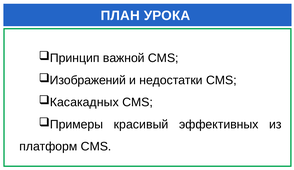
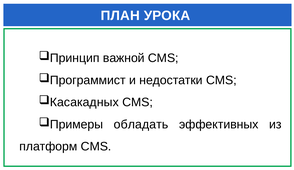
Изображений: Изображений -> Программист
красивый: красивый -> обладать
